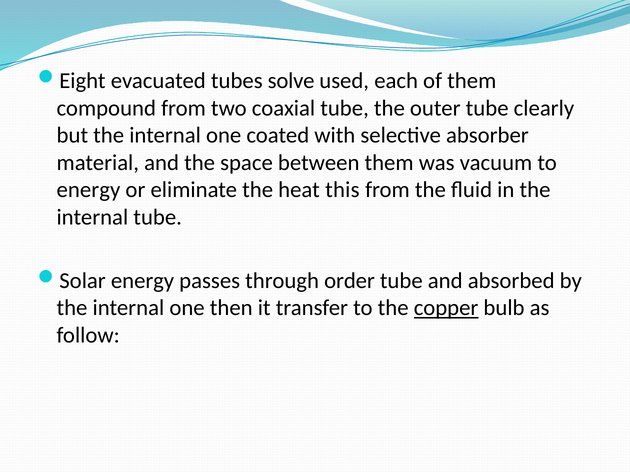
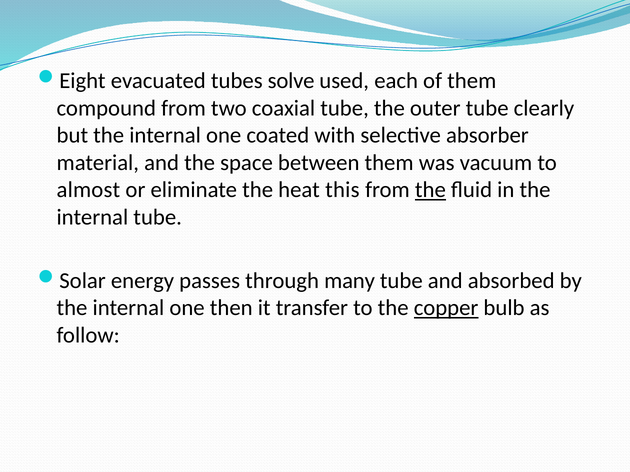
energy at (88, 190): energy -> almost
the at (430, 190) underline: none -> present
order: order -> many
